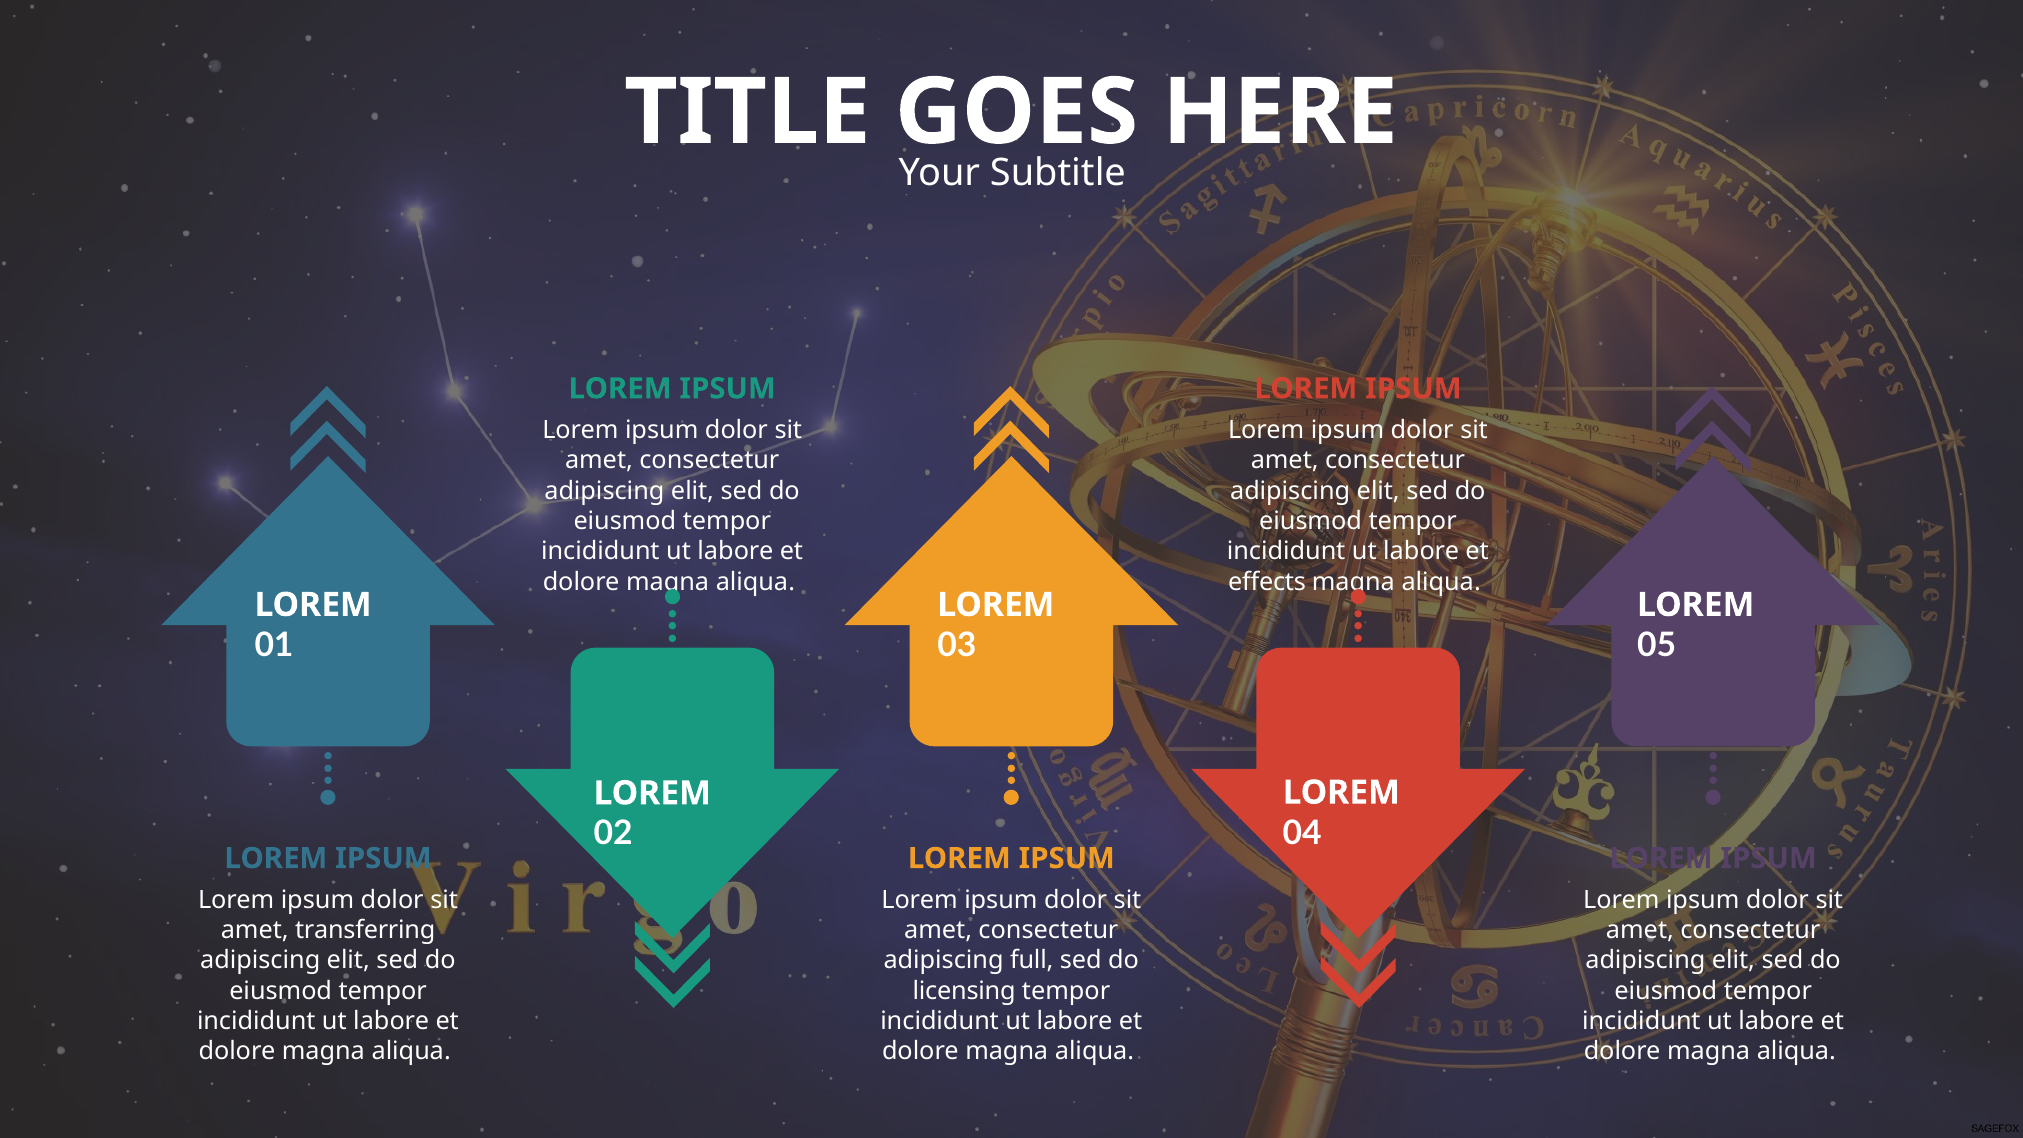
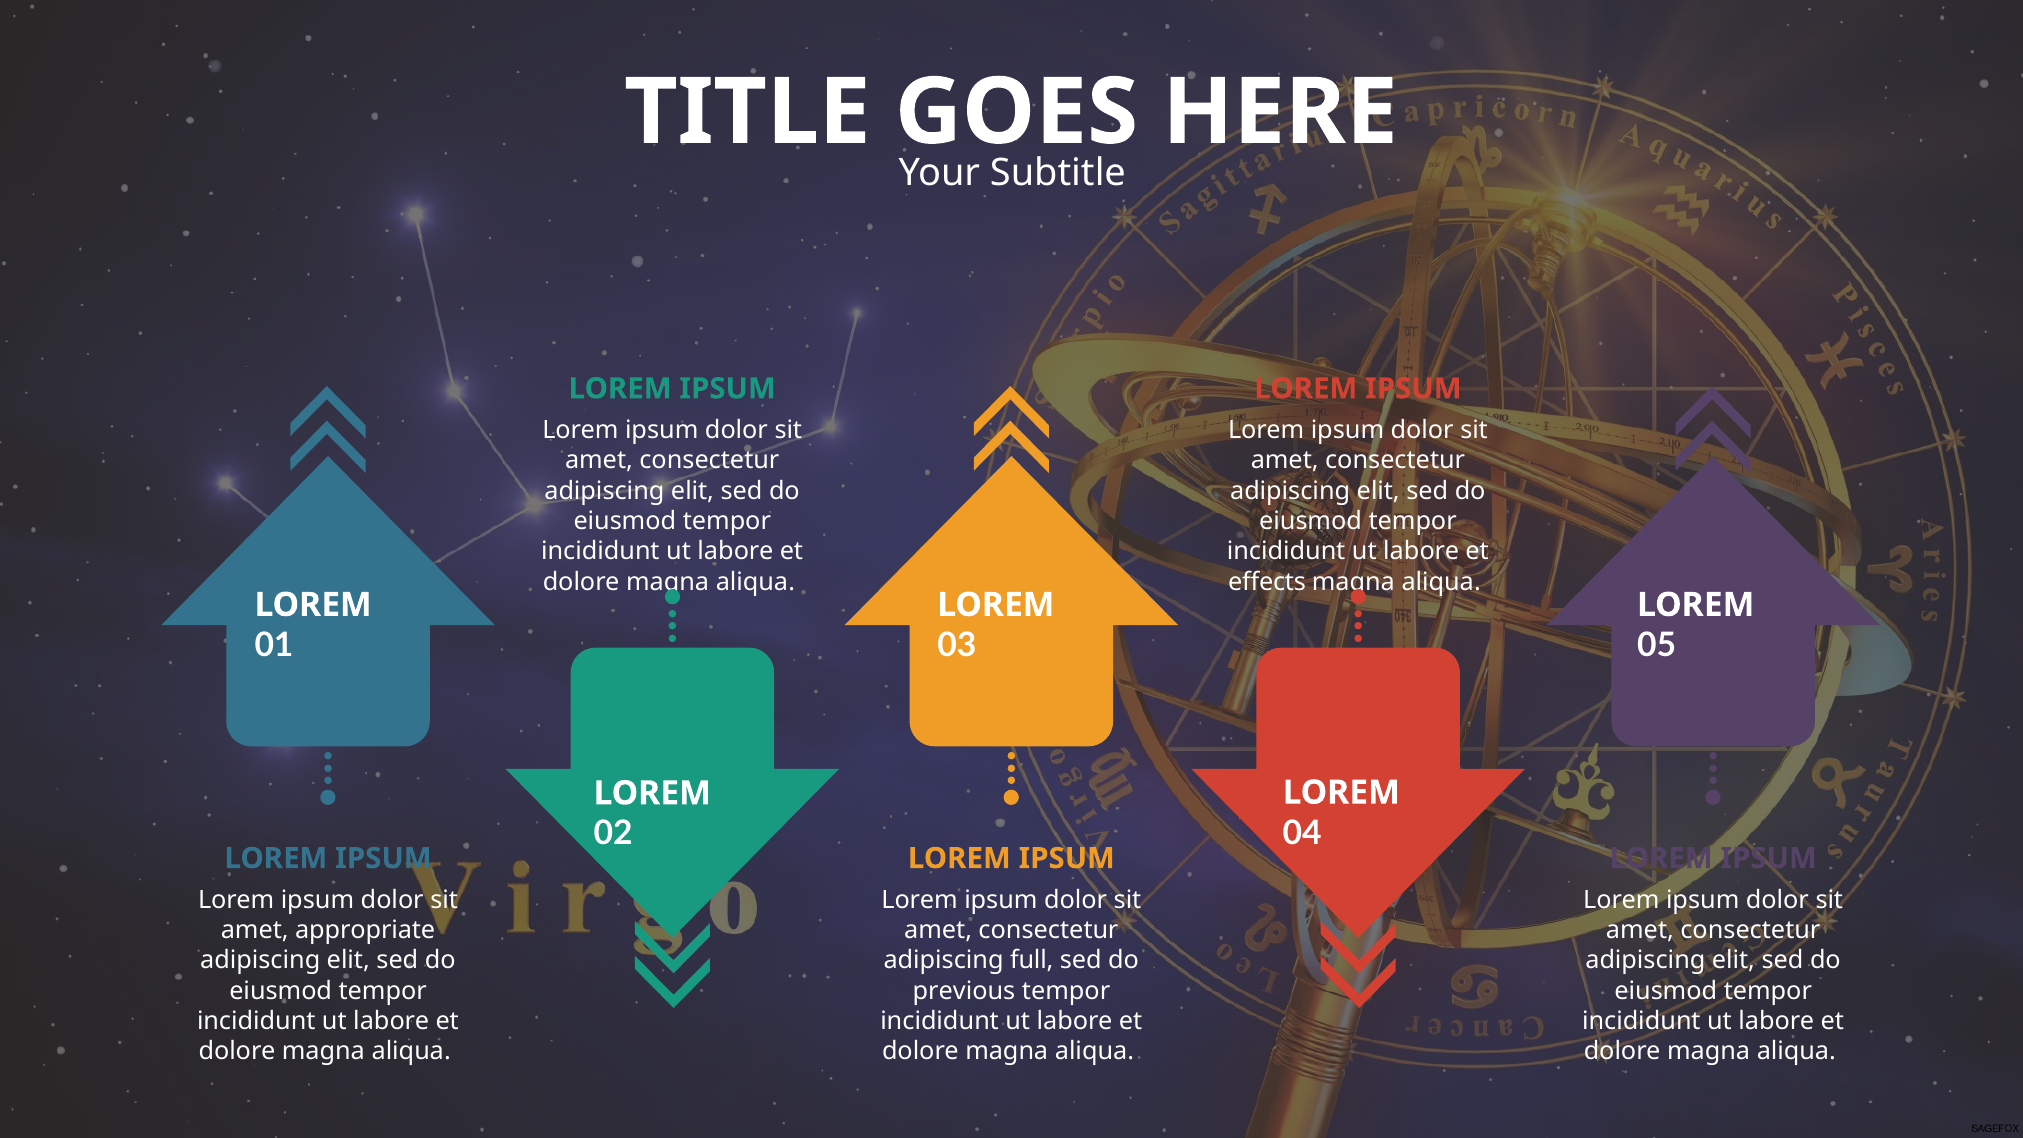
transferring: transferring -> appropriate
licensing: licensing -> previous
